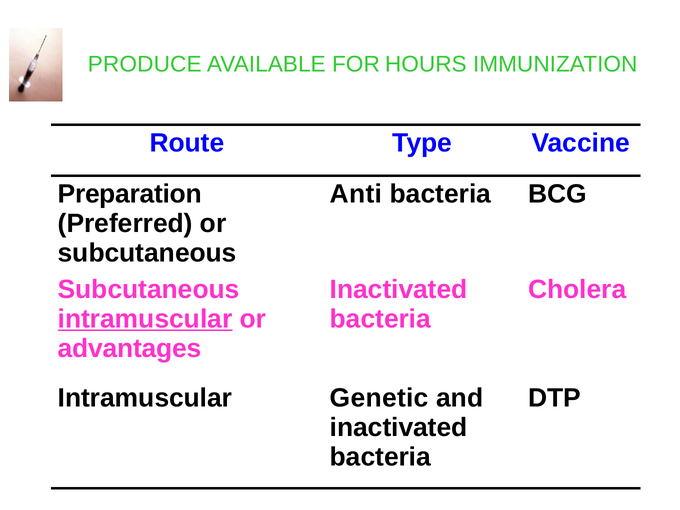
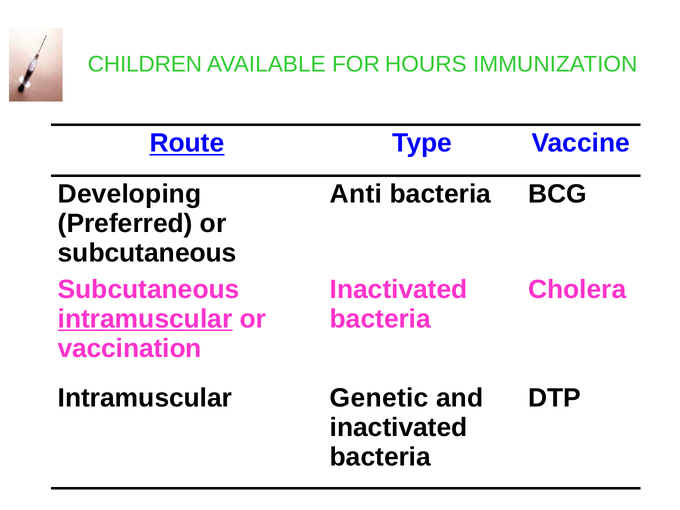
PRODUCE: PRODUCE -> CHILDREN
Route underline: none -> present
Preparation: Preparation -> Developing
advantages: advantages -> vaccination
